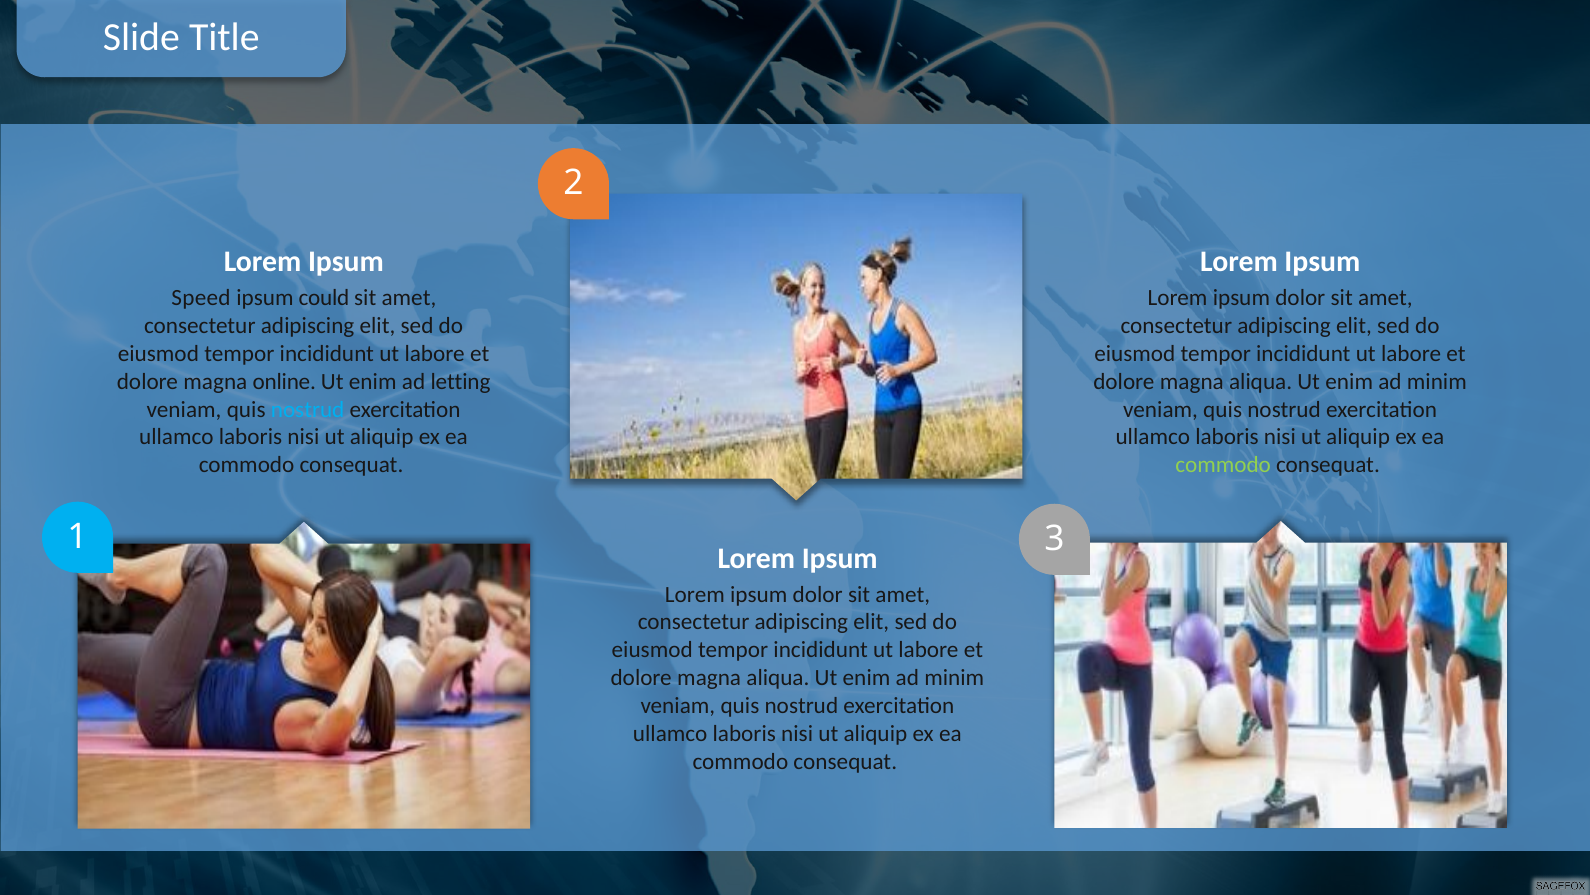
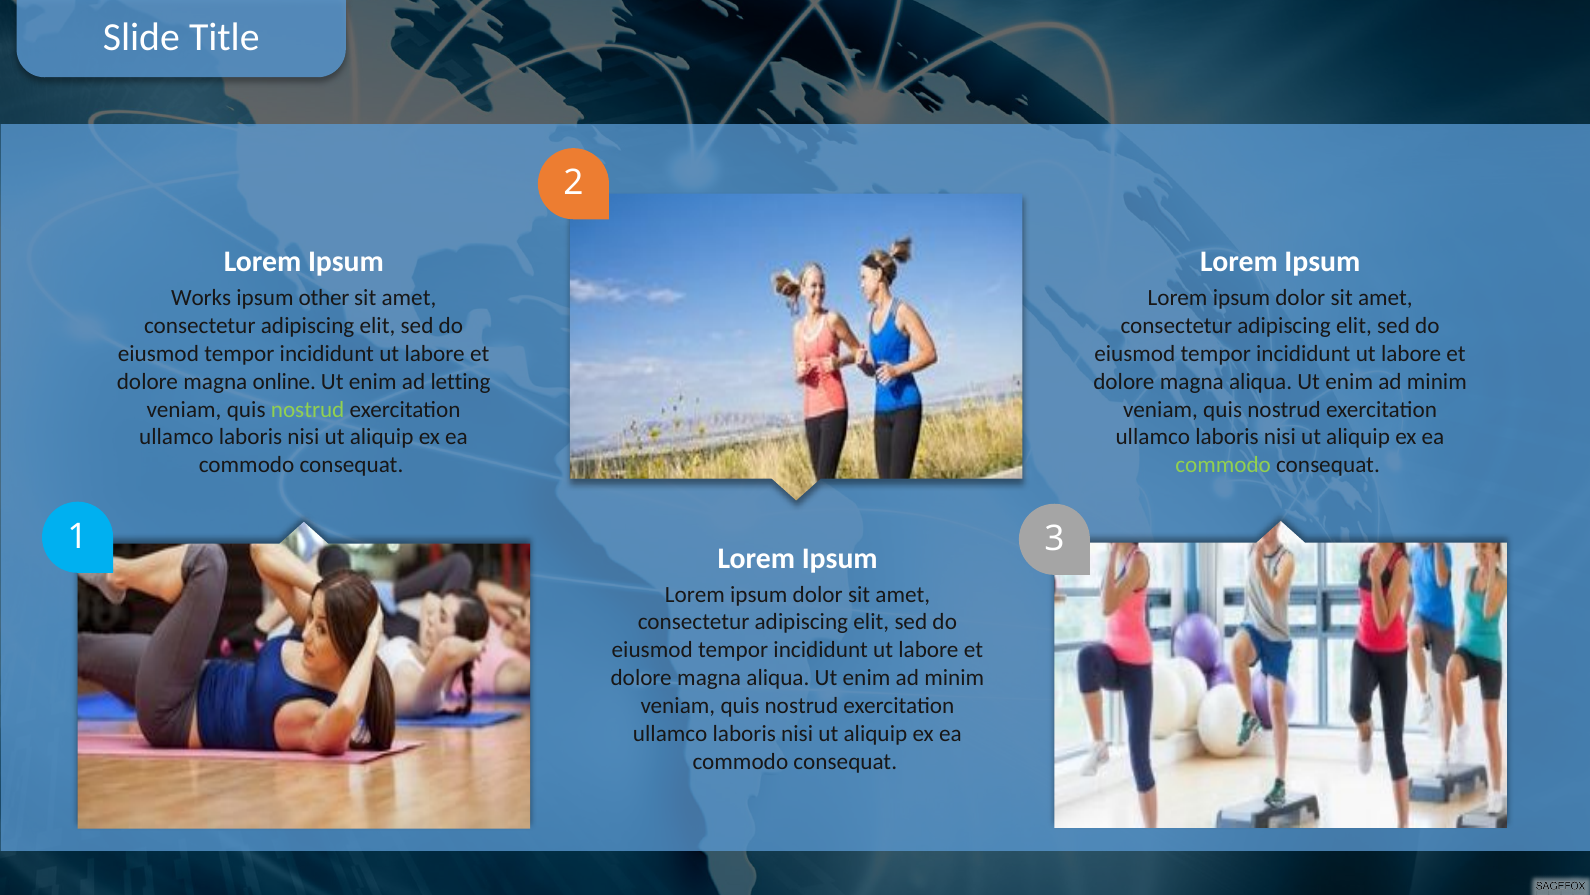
Speed: Speed -> Works
could: could -> other
nostrud at (308, 409) colour: light blue -> light green
